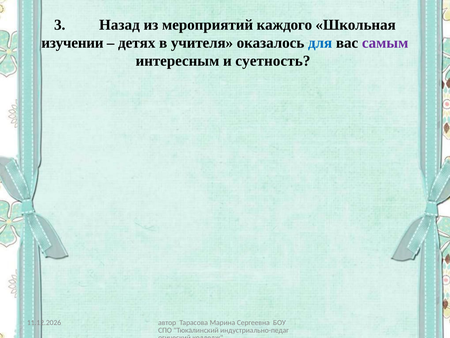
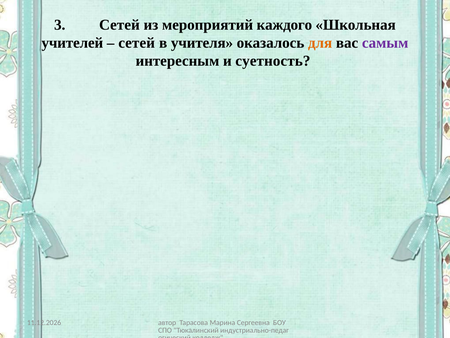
3 Назад: Назад -> Сетей
изучении: изучении -> учителей
детях at (137, 43): детях -> сетей
для colour: blue -> orange
